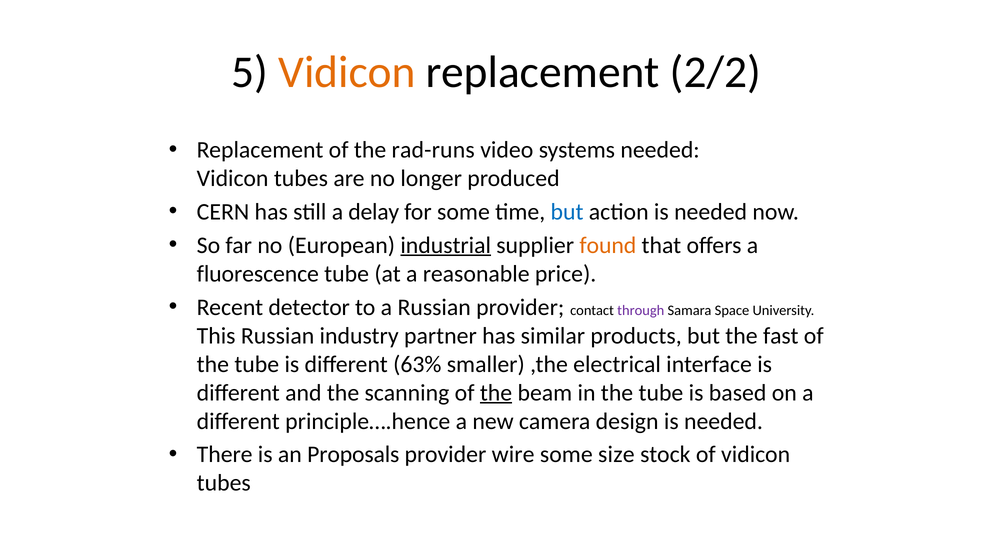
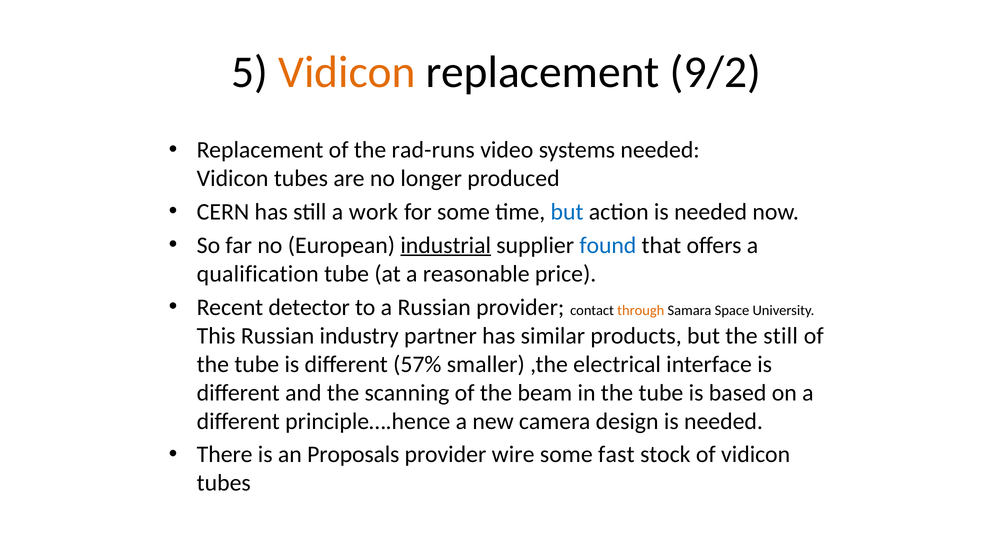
2/2: 2/2 -> 9/2
delay: delay -> work
found colour: orange -> blue
fluorescence: fluorescence -> qualification
through colour: purple -> orange
the fast: fast -> still
63%: 63% -> 57%
the at (496, 393) underline: present -> none
size: size -> fast
